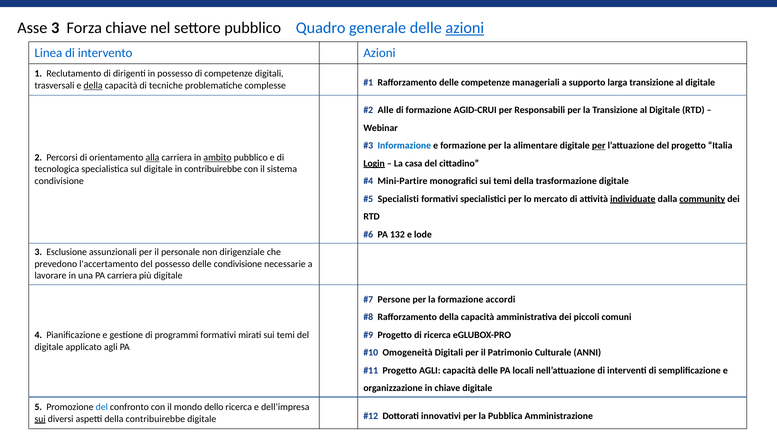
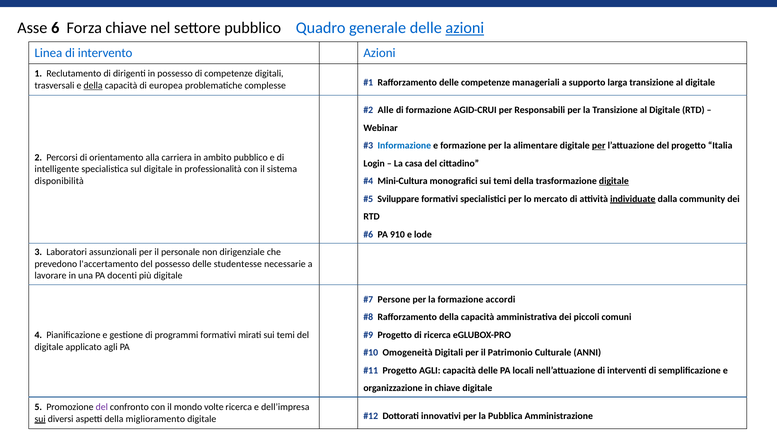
Asse 3: 3 -> 6
tecniche: tecniche -> europea
alla underline: present -> none
ambito underline: present -> none
Login underline: present -> none
tecnologica: tecnologica -> intelligente
in contribuirebbe: contribuirebbe -> professionalità
condivisione at (59, 181): condivisione -> disponibilità
Mini-Partire: Mini-Partire -> Mini-Cultura
digitale at (614, 181) underline: none -> present
Specialisti: Specialisti -> Sviluppare
community underline: present -> none
132: 132 -> 910
Esclusione: Esclusione -> Laboratori
delle condivisione: condivisione -> studentesse
PA carriera: carriera -> docenti
del at (102, 407) colour: blue -> purple
dello: dello -> volte
della contribuirebbe: contribuirebbe -> miglioramento
